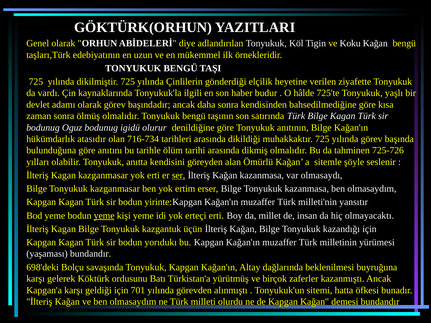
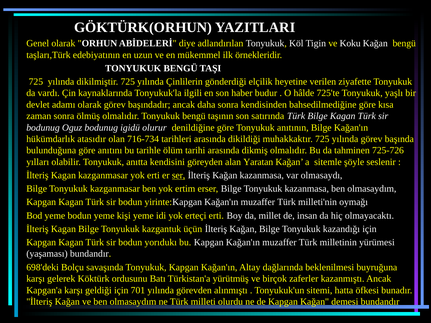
Ömürlü: Ömürlü -> Yaratan
yansıtır: yansıtır -> oymağı
yeme at (104, 216) underline: present -> none
